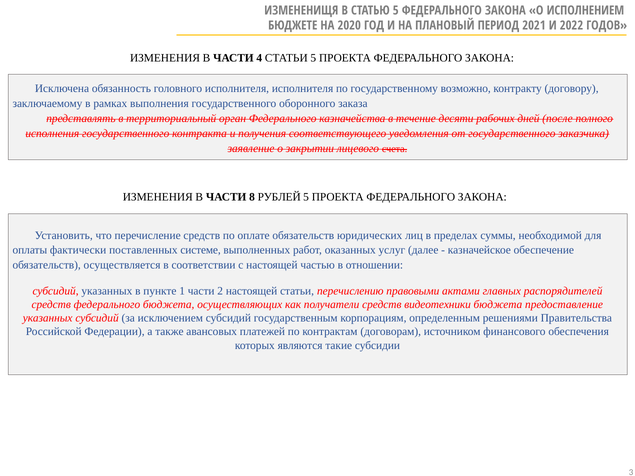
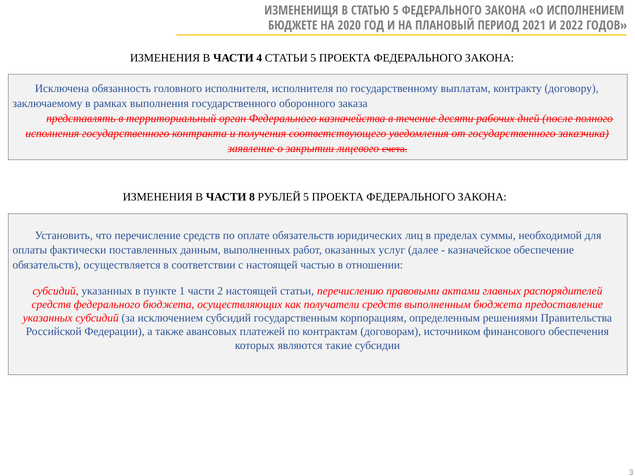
возможно: возможно -> выплатам
системе: системе -> данным
видеотехники: видеотехники -> выполненным
